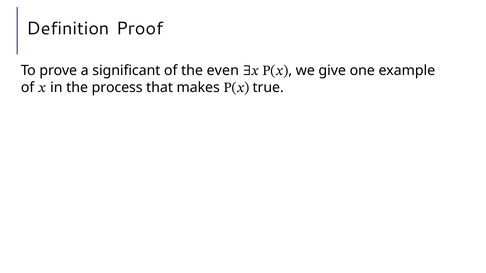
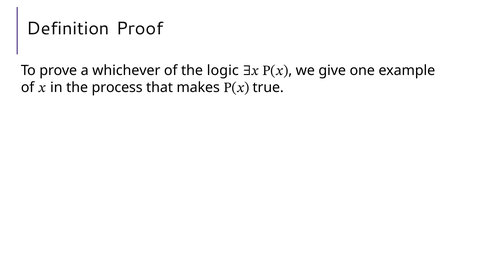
significant: significant -> whichever
even: even -> logic
